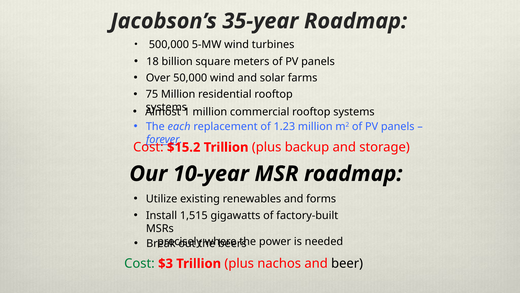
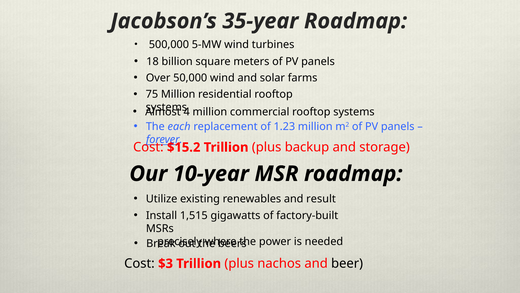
1: 1 -> 4
forms: forms -> result
Cost at (139, 263) colour: green -> black
